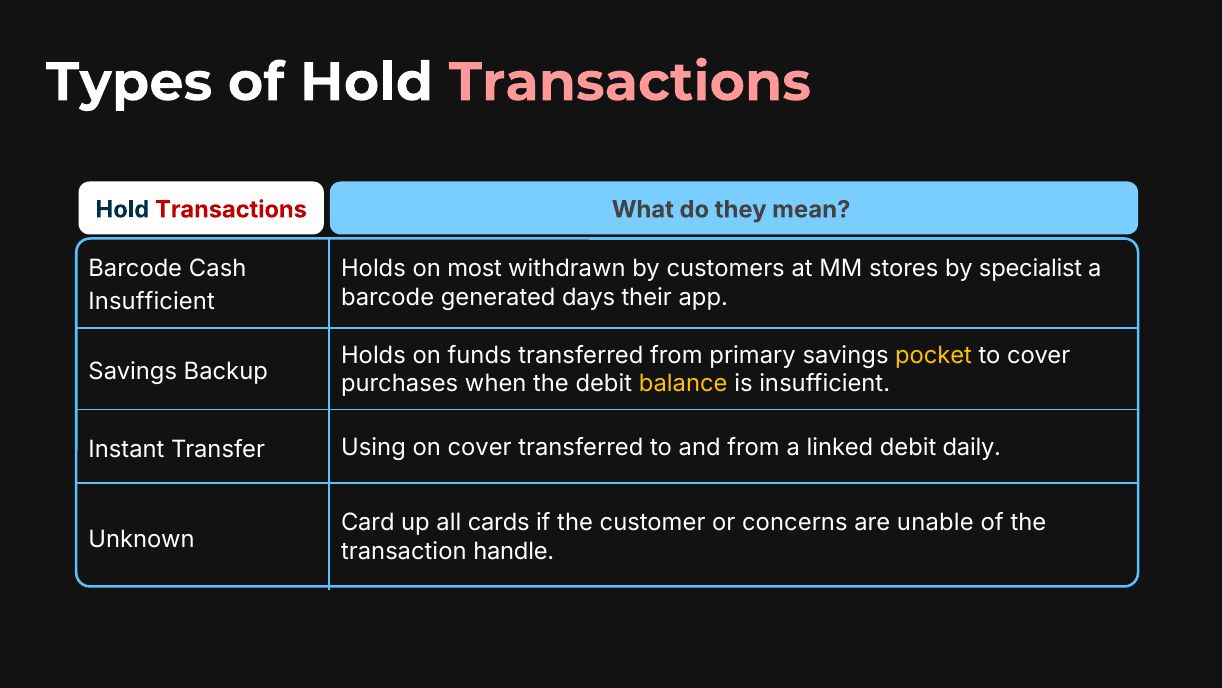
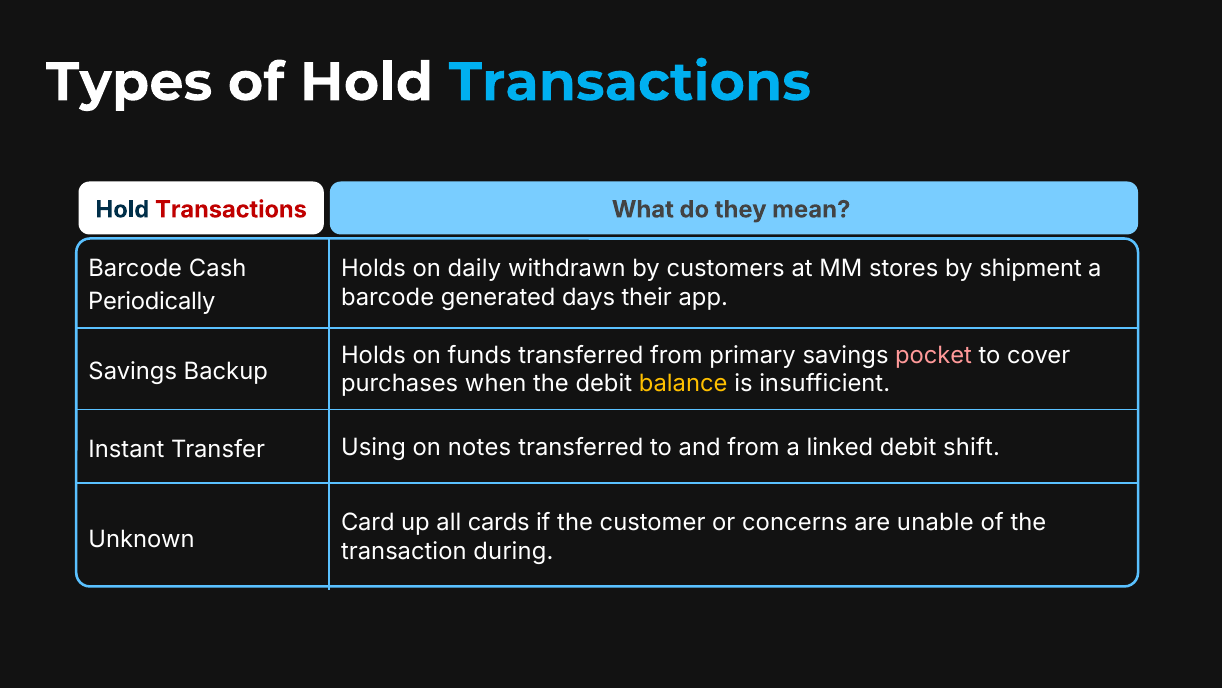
Transactions at (630, 82) colour: pink -> light blue
most: most -> daily
specialist: specialist -> shipment
Insufficient at (152, 302): Insufficient -> Periodically
pocket colour: yellow -> pink
on cover: cover -> notes
daily: daily -> shift
handle: handle -> during
